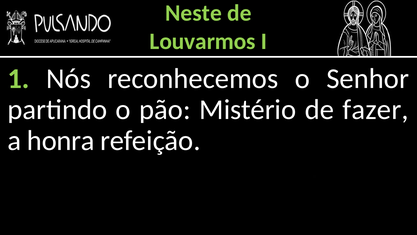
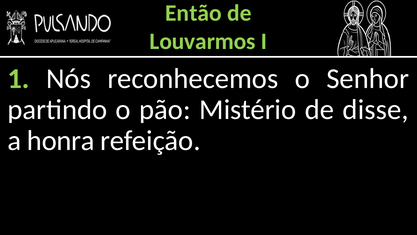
Neste: Neste -> Então
fazer: fazer -> disse
